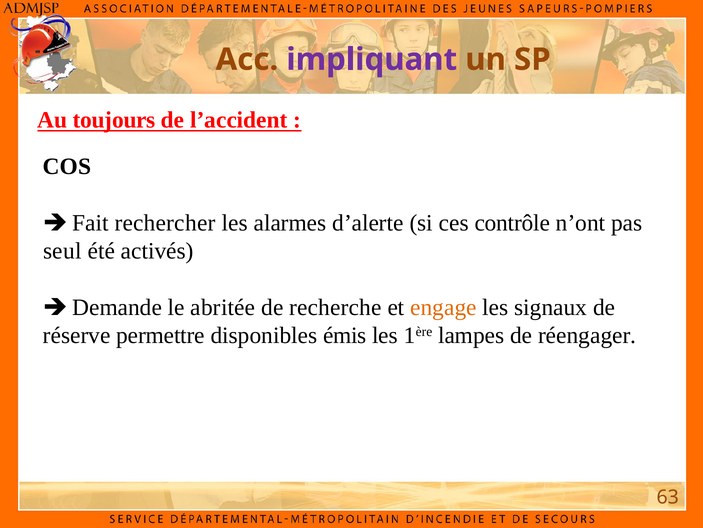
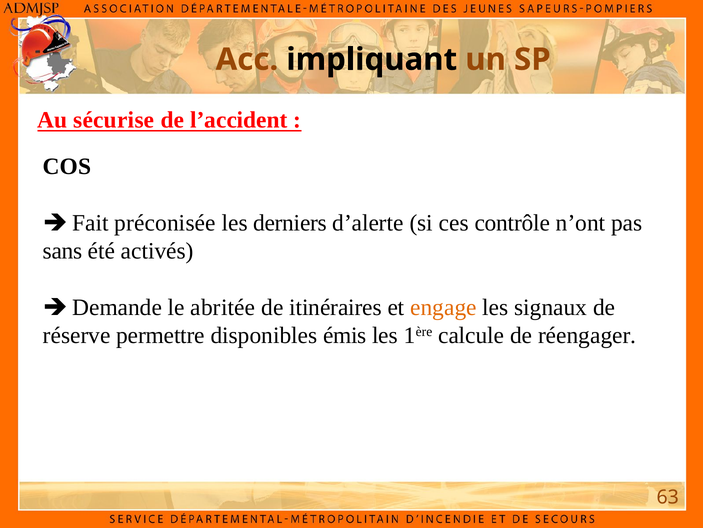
impliquant colour: purple -> black
toujours: toujours -> sécurise
rechercher: rechercher -> préconisée
alarmes: alarmes -> derniers
seul: seul -> sans
recherche: recherche -> itinéraires
lampes: lampes -> calcule
